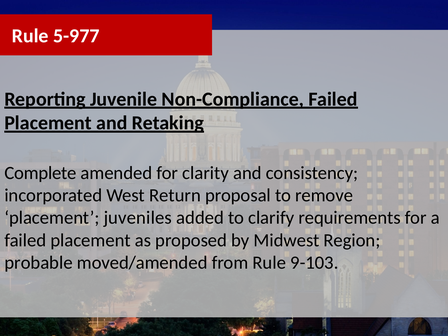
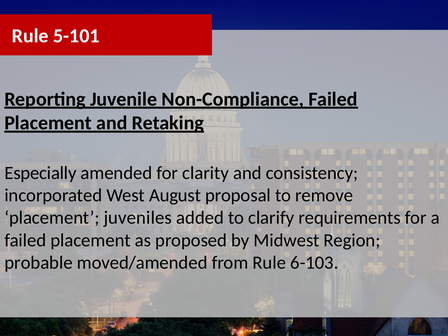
5-977: 5-977 -> 5-101
Complete: Complete -> Especially
Return: Return -> August
9-103: 9-103 -> 6-103
